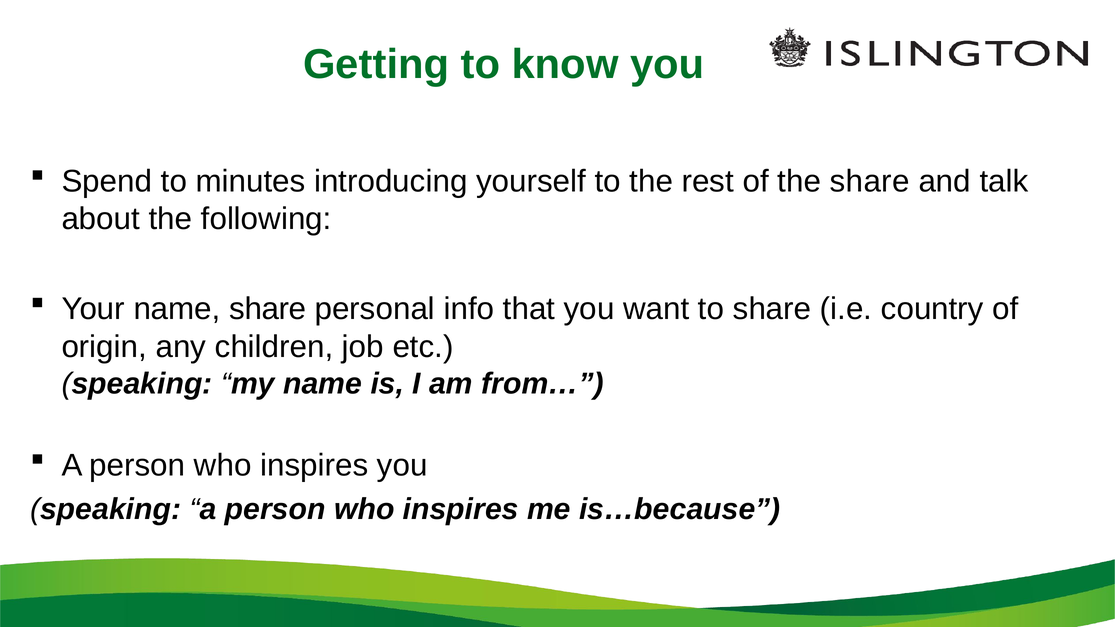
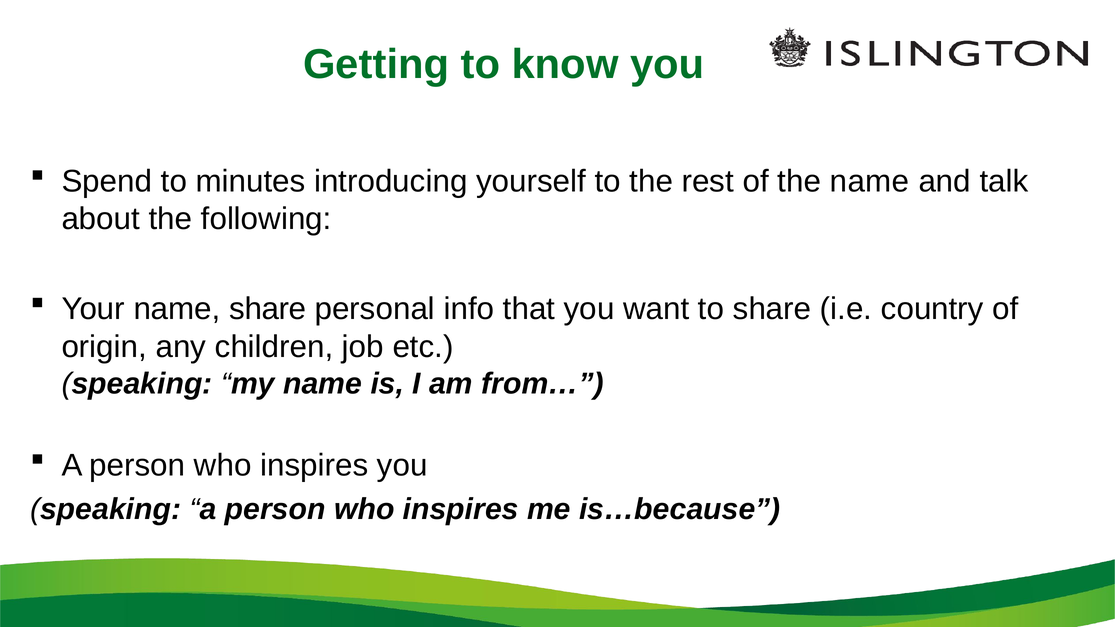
the share: share -> name
